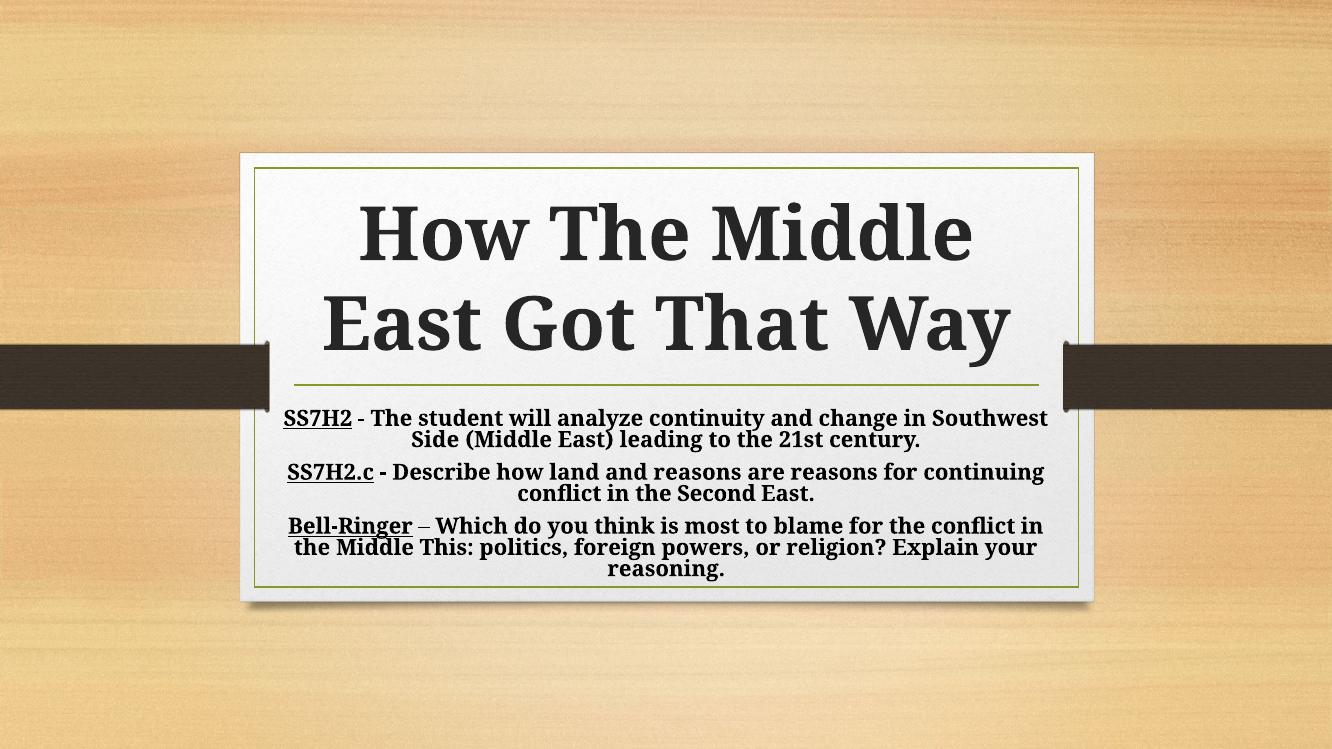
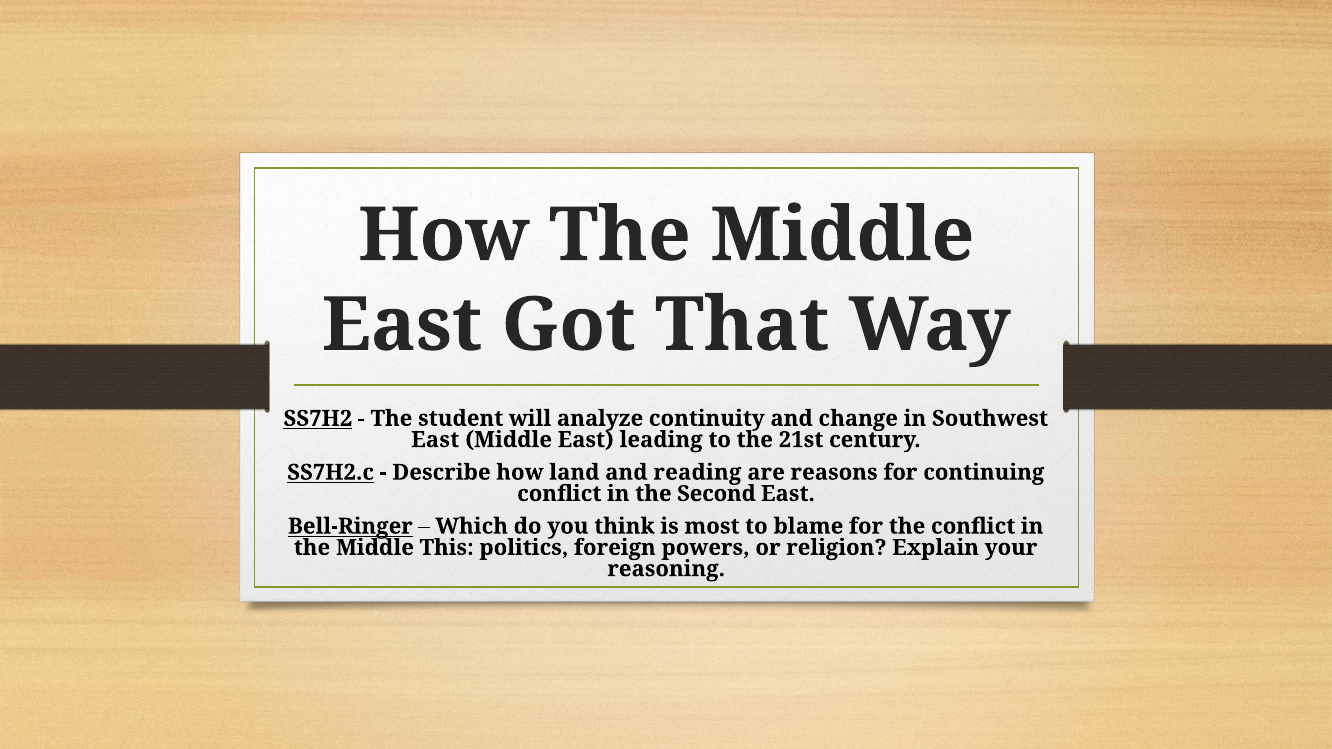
Side at (435, 440): Side -> East
and reasons: reasons -> reading
